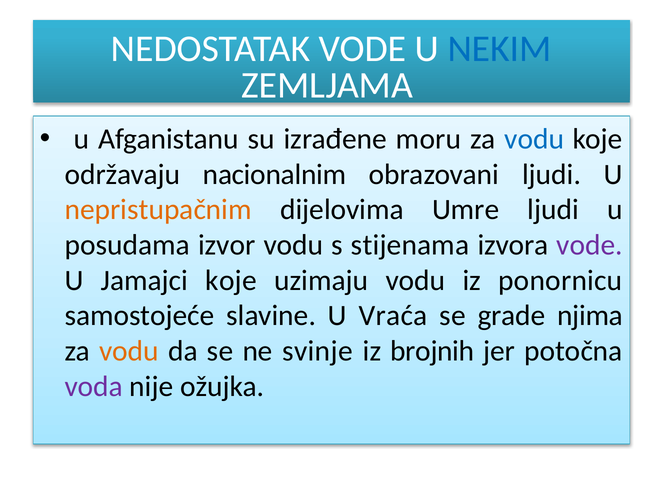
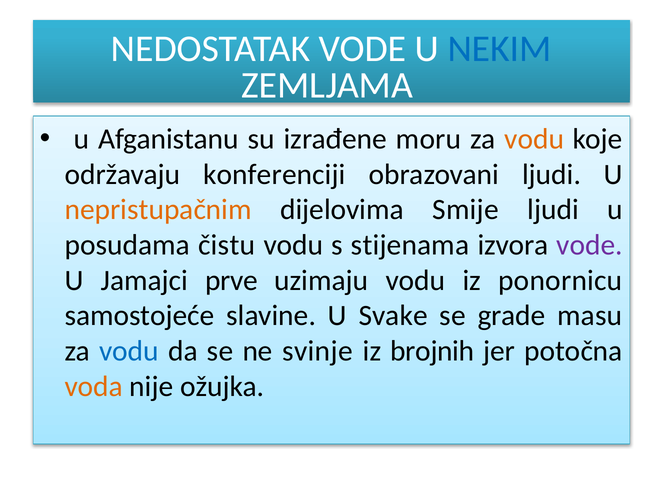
vodu at (534, 139) colour: blue -> orange
nacionalnim: nacionalnim -> konferenciji
Umre: Umre -> Smije
izvor: izvor -> čistu
Jamajci koje: koje -> prve
Vraća: Vraća -> Svake
njima: njima -> masu
vodu at (129, 351) colour: orange -> blue
voda colour: purple -> orange
